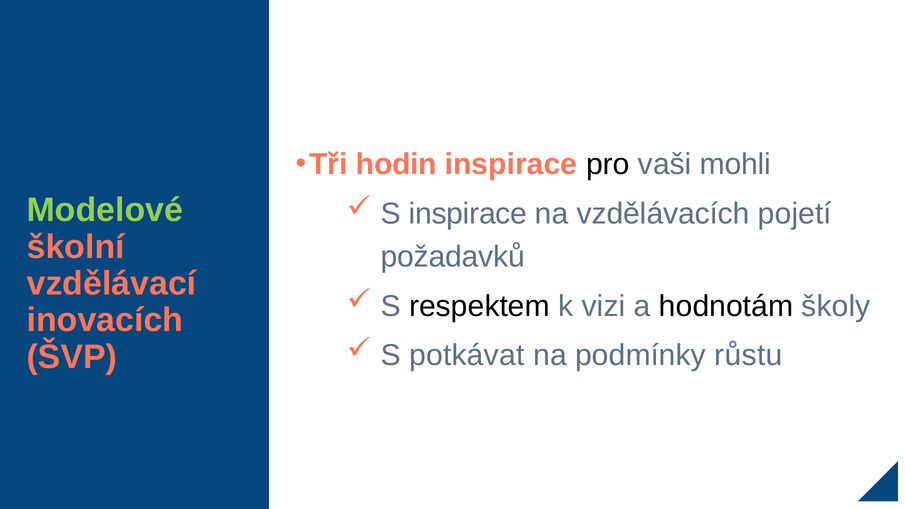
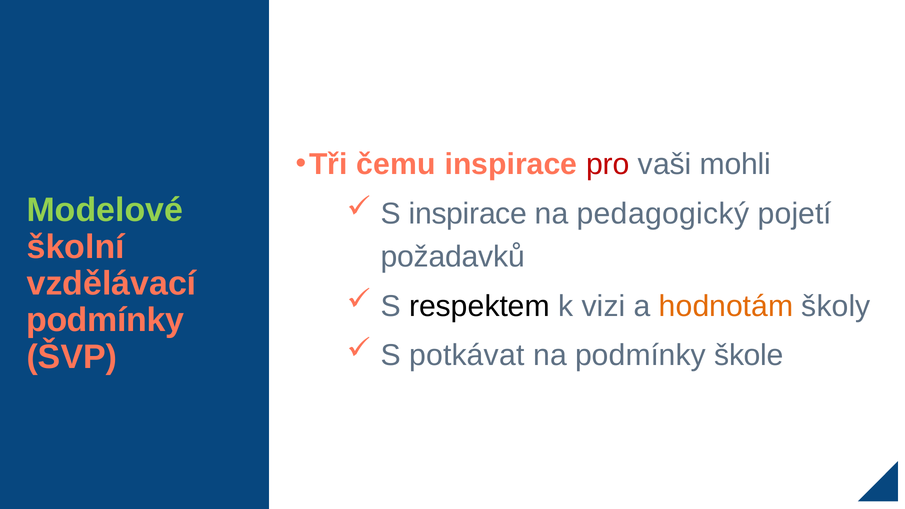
hodin: hodin -> čemu
pro colour: black -> red
vzdělávacích: vzdělávacích -> pedagogický
hodnotám colour: black -> orange
inovacích at (105, 320): inovacích -> podmínky
růstu: růstu -> škole
